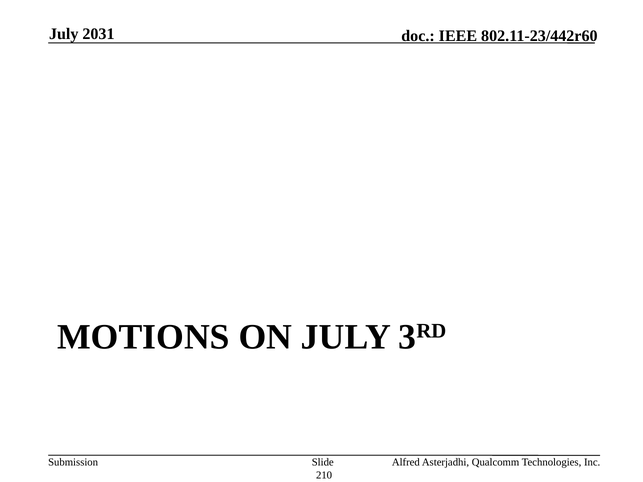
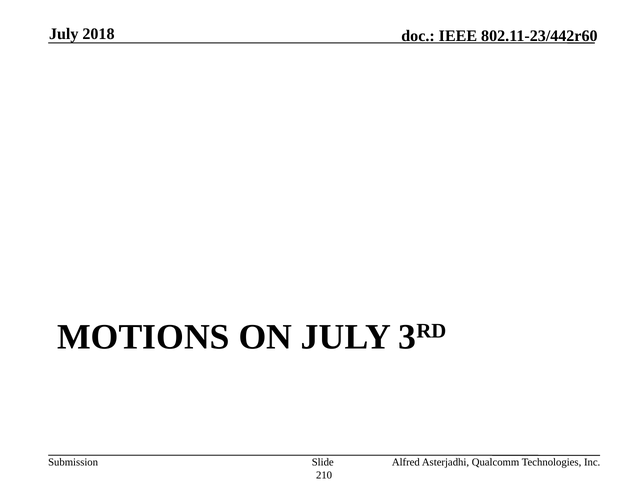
2031: 2031 -> 2018
